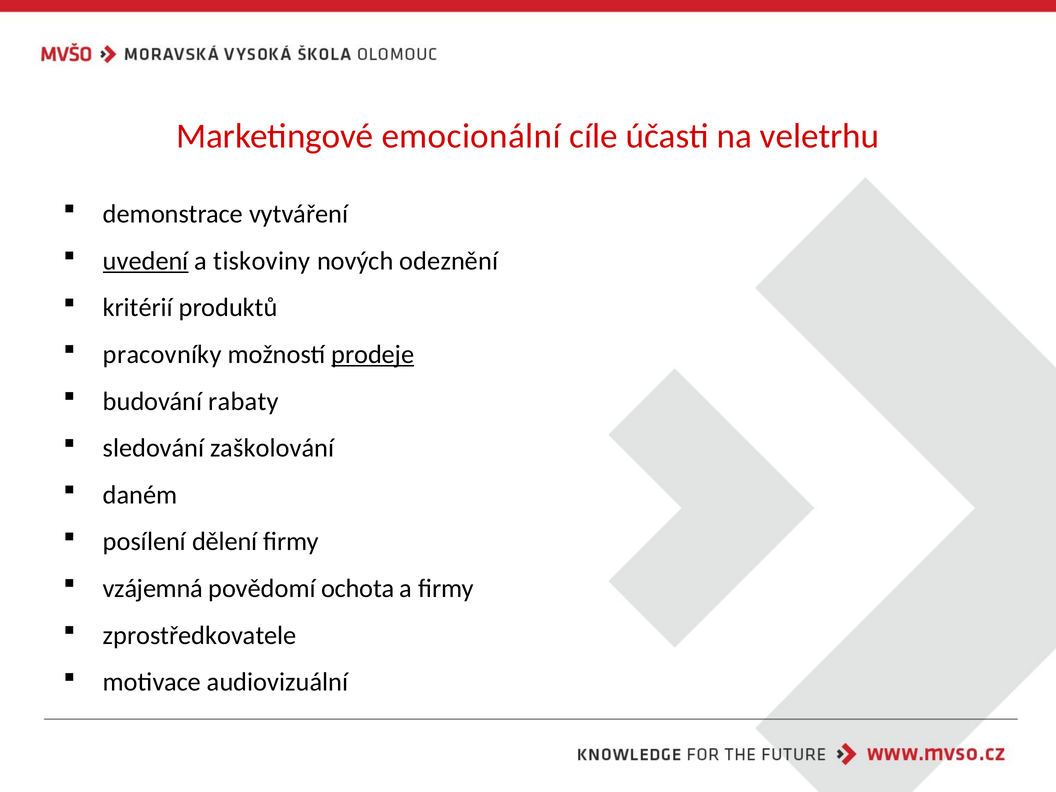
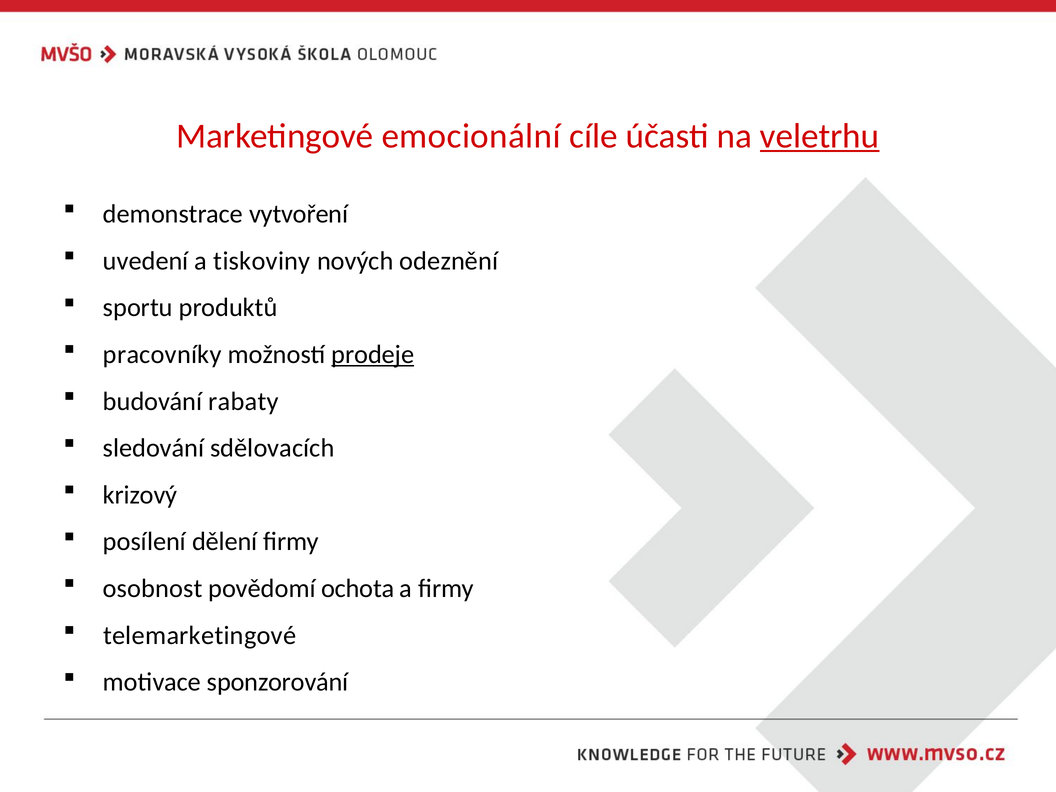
veletrhu underline: none -> present
vytváření: vytváření -> vytvoření
uvedení underline: present -> none
kritérií: kritérií -> sportu
zaškolování: zaškolování -> sdělovacích
daném: daném -> krizový
vzájemná: vzájemná -> osobnost
zprostředkovatele: zprostředkovatele -> telemarketingové
audiovizuální: audiovizuální -> sponzorování
